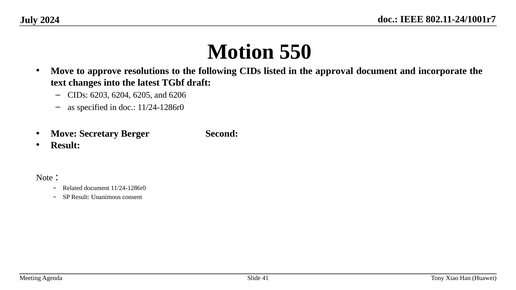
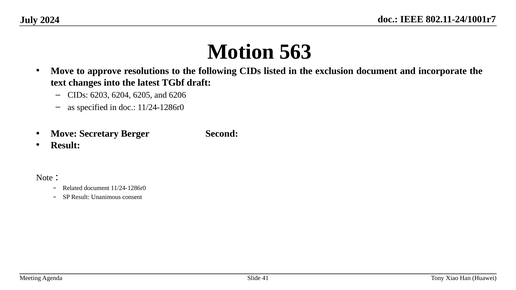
550: 550 -> 563
approval: approval -> exclusion
